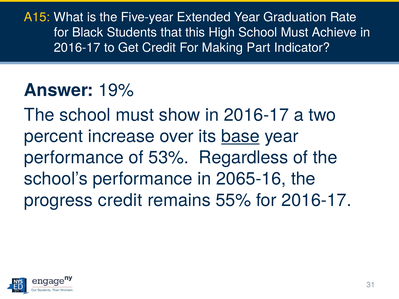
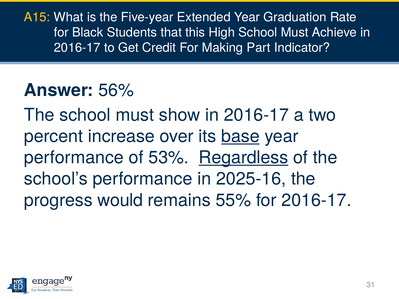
19%: 19% -> 56%
Regardless underline: none -> present
2065-16: 2065-16 -> 2025-16
progress credit: credit -> would
